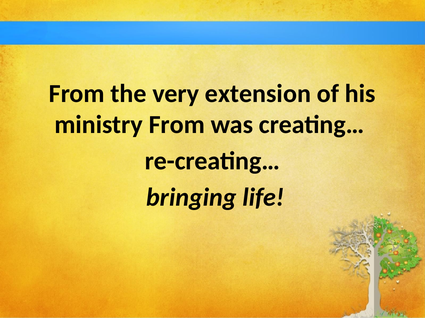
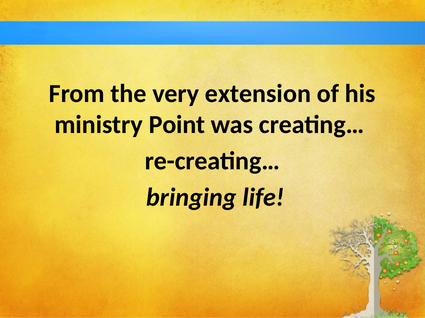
ministry From: From -> Point
